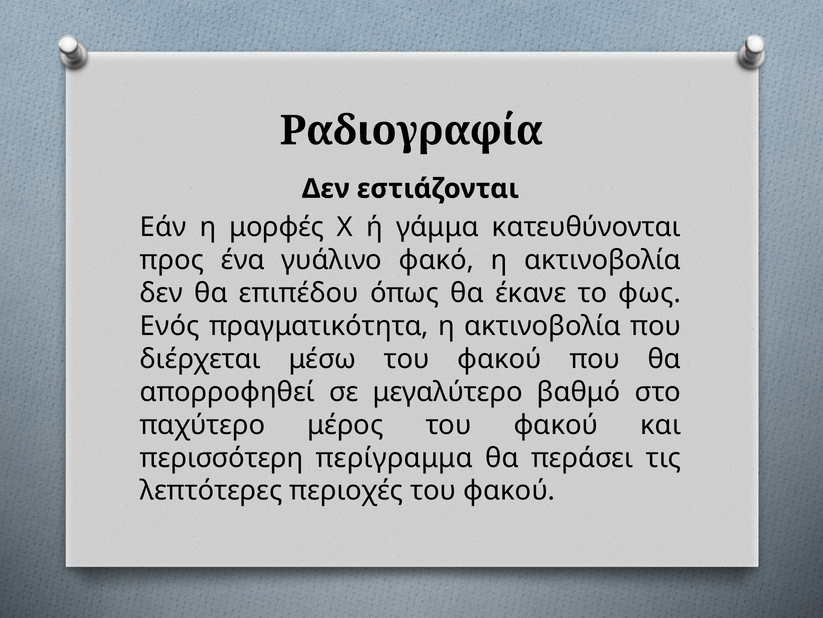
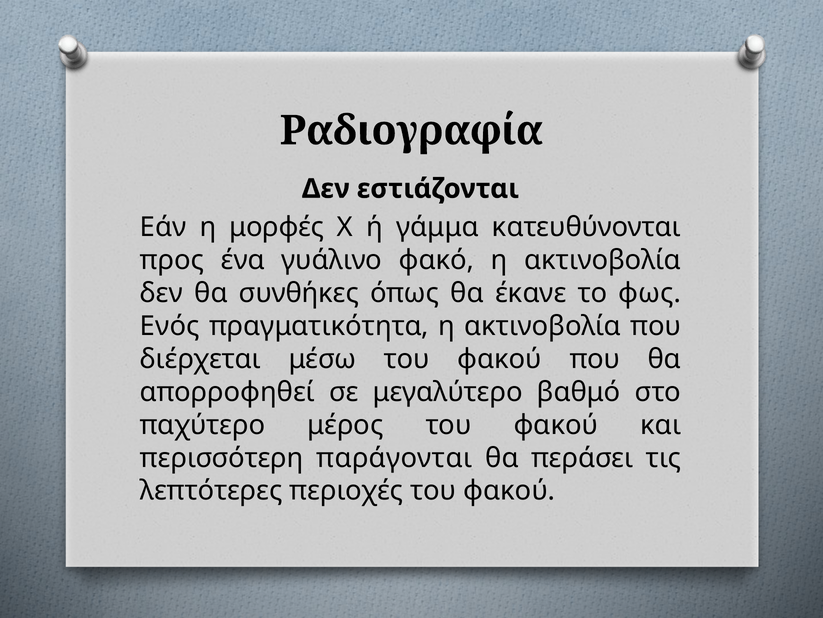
επιπέδου: επιπέδου -> συνθήκες
περίγραμμα: περίγραμμα -> παράγονται
